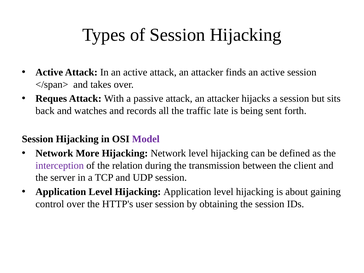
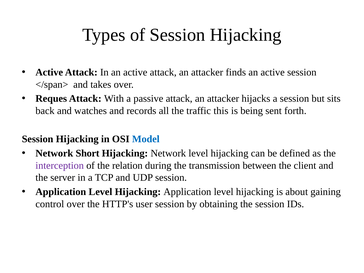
late: late -> this
Model colour: purple -> blue
More: More -> Short
